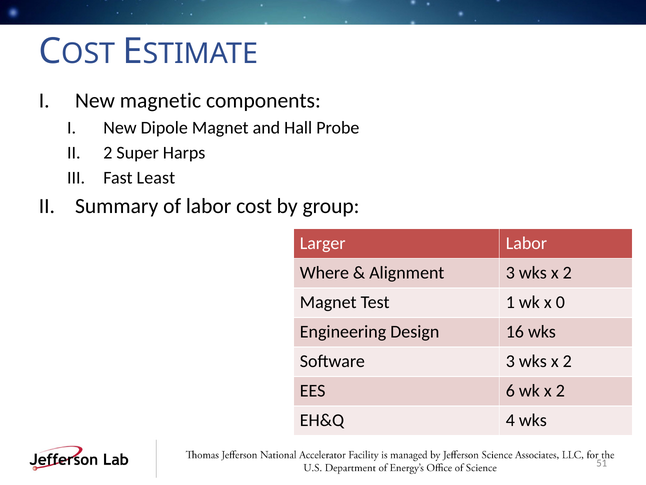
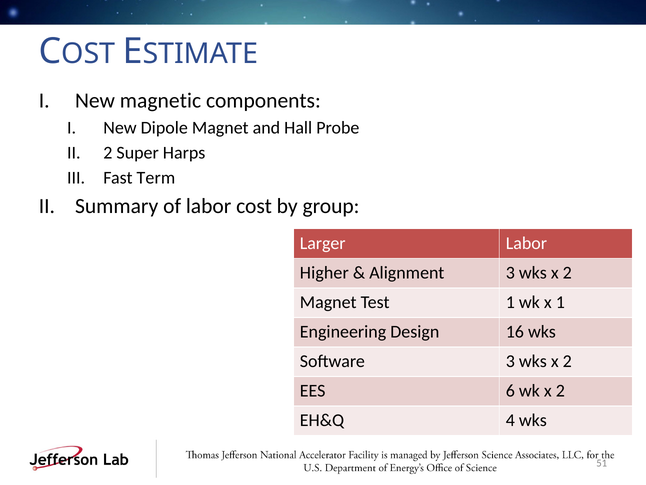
Least: Least -> Term
Where: Where -> Higher
x 0: 0 -> 1
